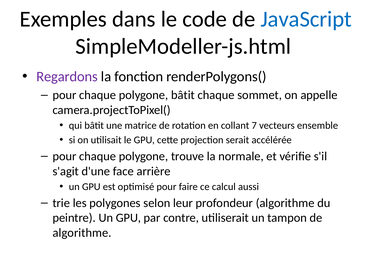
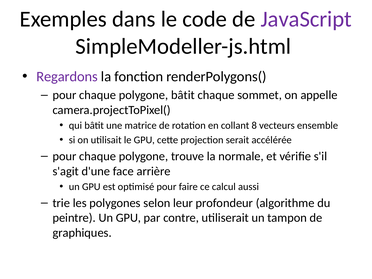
JavaScript colour: blue -> purple
7: 7 -> 8
algorithme at (82, 233): algorithme -> graphiques
